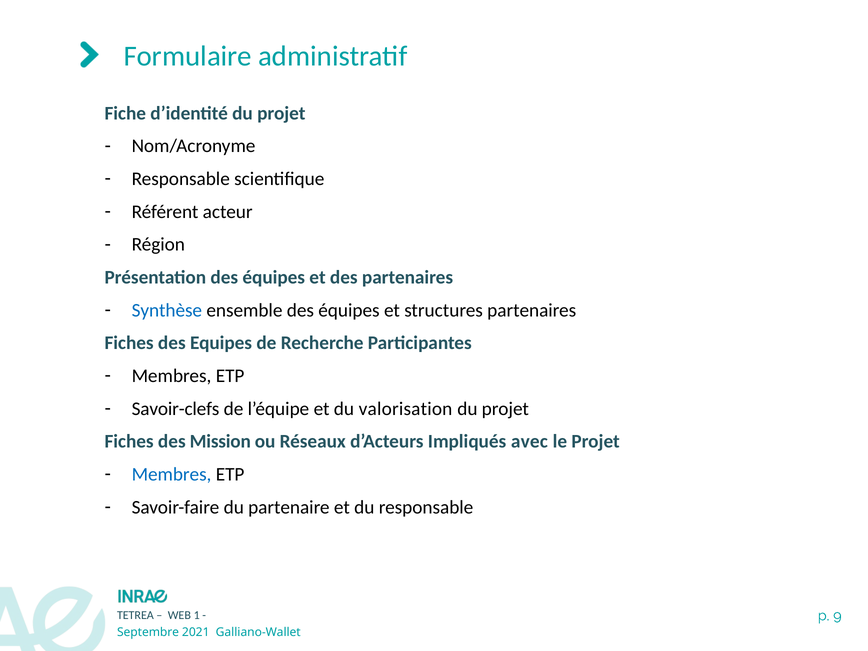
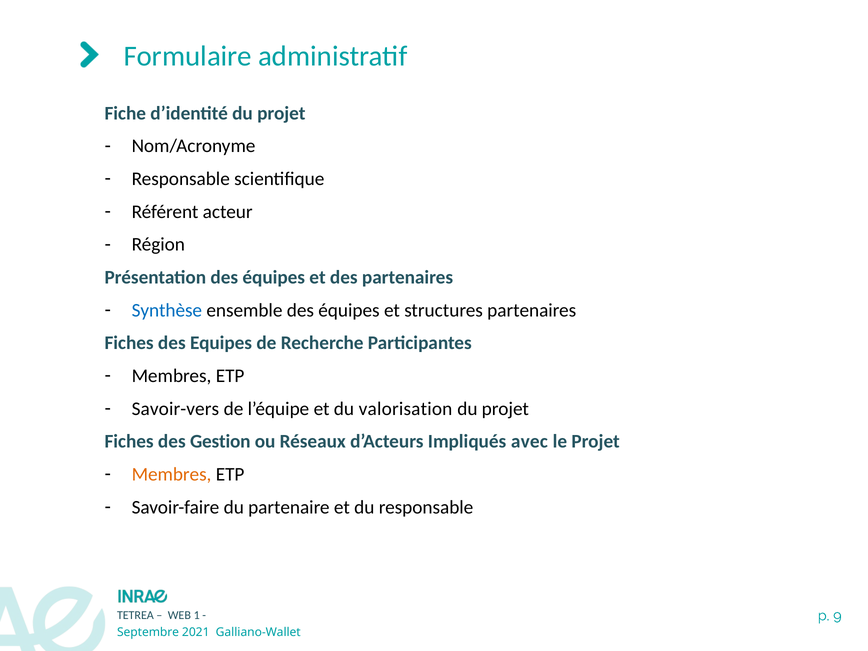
Savoir-clefs: Savoir-clefs -> Savoir-vers
Mission: Mission -> Gestion
Membres at (172, 474) colour: blue -> orange
